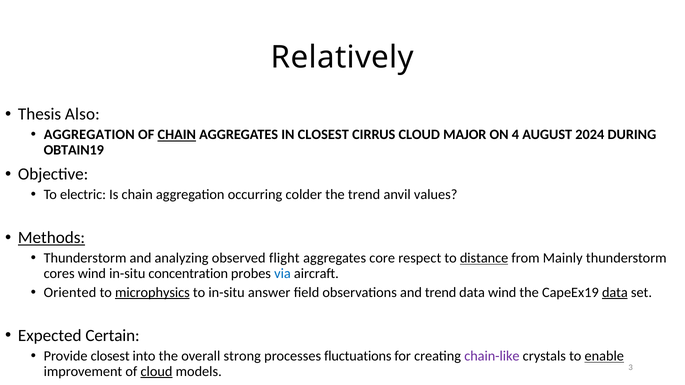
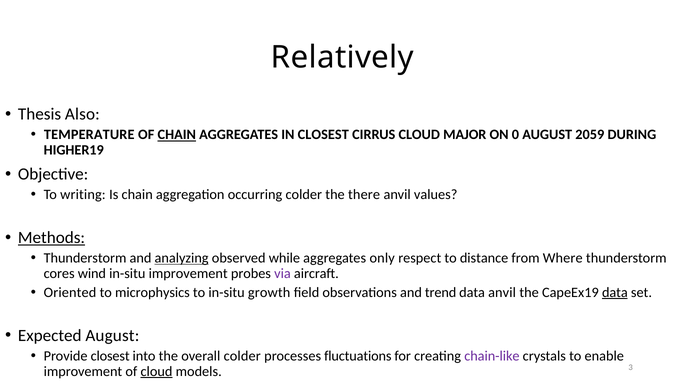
AGGREGATION at (89, 135): AGGREGATION -> TEMPERATURE
4: 4 -> 0
2024: 2024 -> 2059
OBTAIN19: OBTAIN19 -> HIGHER19
electric: electric -> writing
the trend: trend -> there
analyzing underline: none -> present
flight: flight -> while
core: core -> only
distance underline: present -> none
Mainly: Mainly -> Where
in-situ concentration: concentration -> improvement
via colour: blue -> purple
microphysics underline: present -> none
answer: answer -> growth
data wind: wind -> anvil
Expected Certain: Certain -> August
overall strong: strong -> colder
enable underline: present -> none
